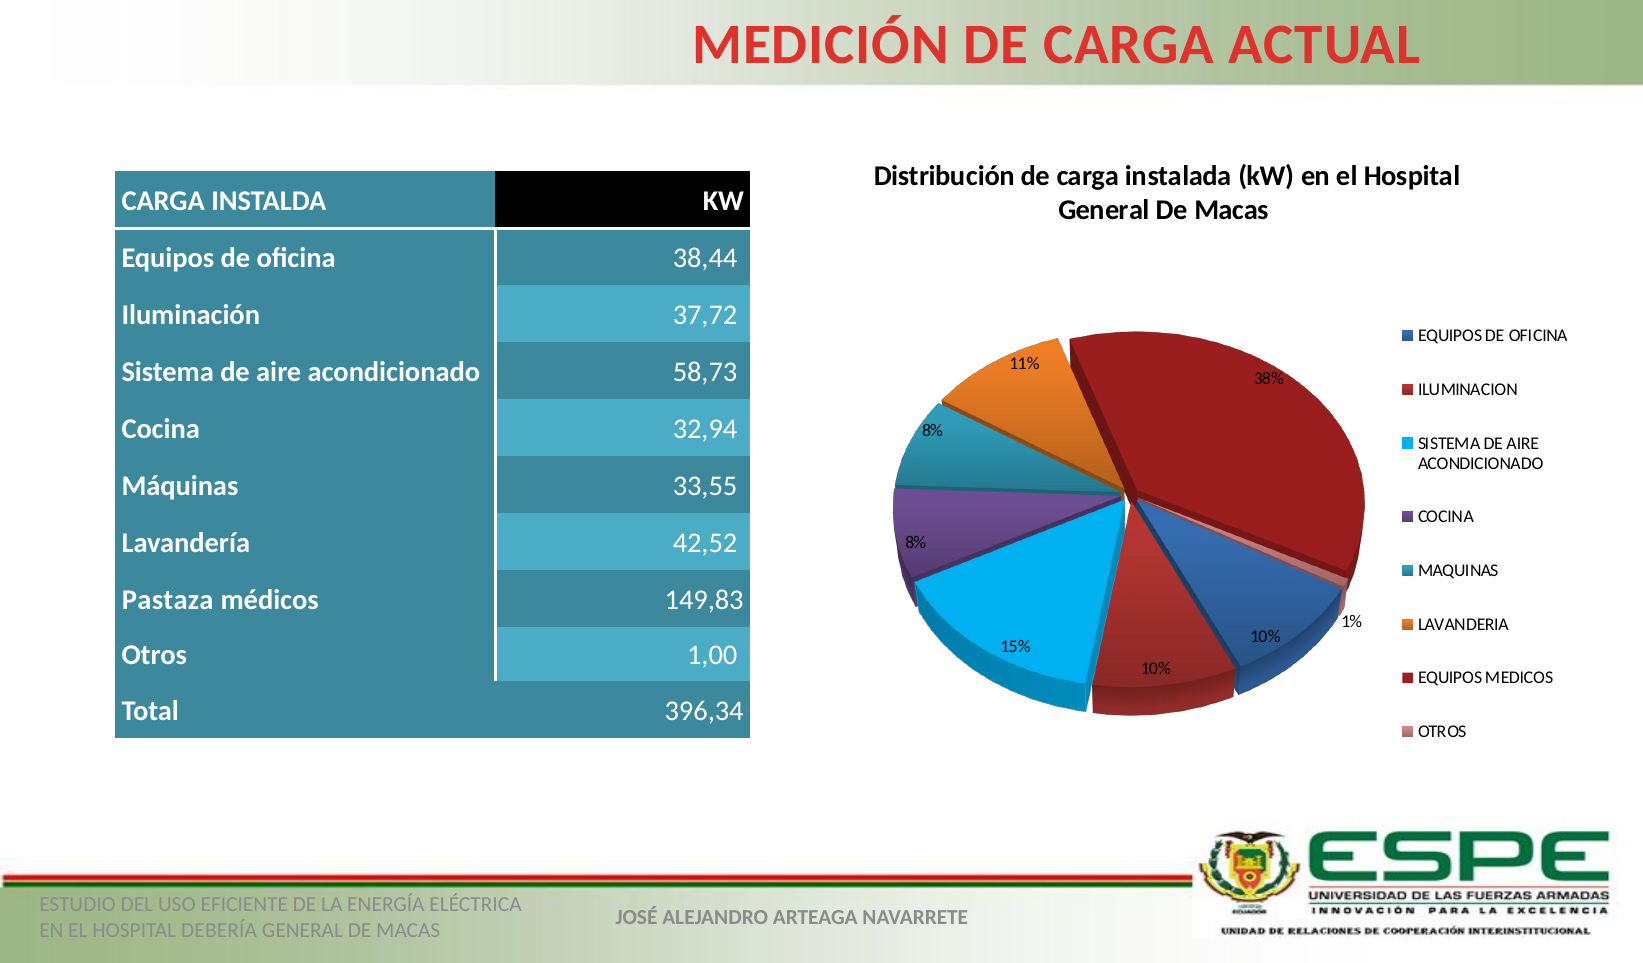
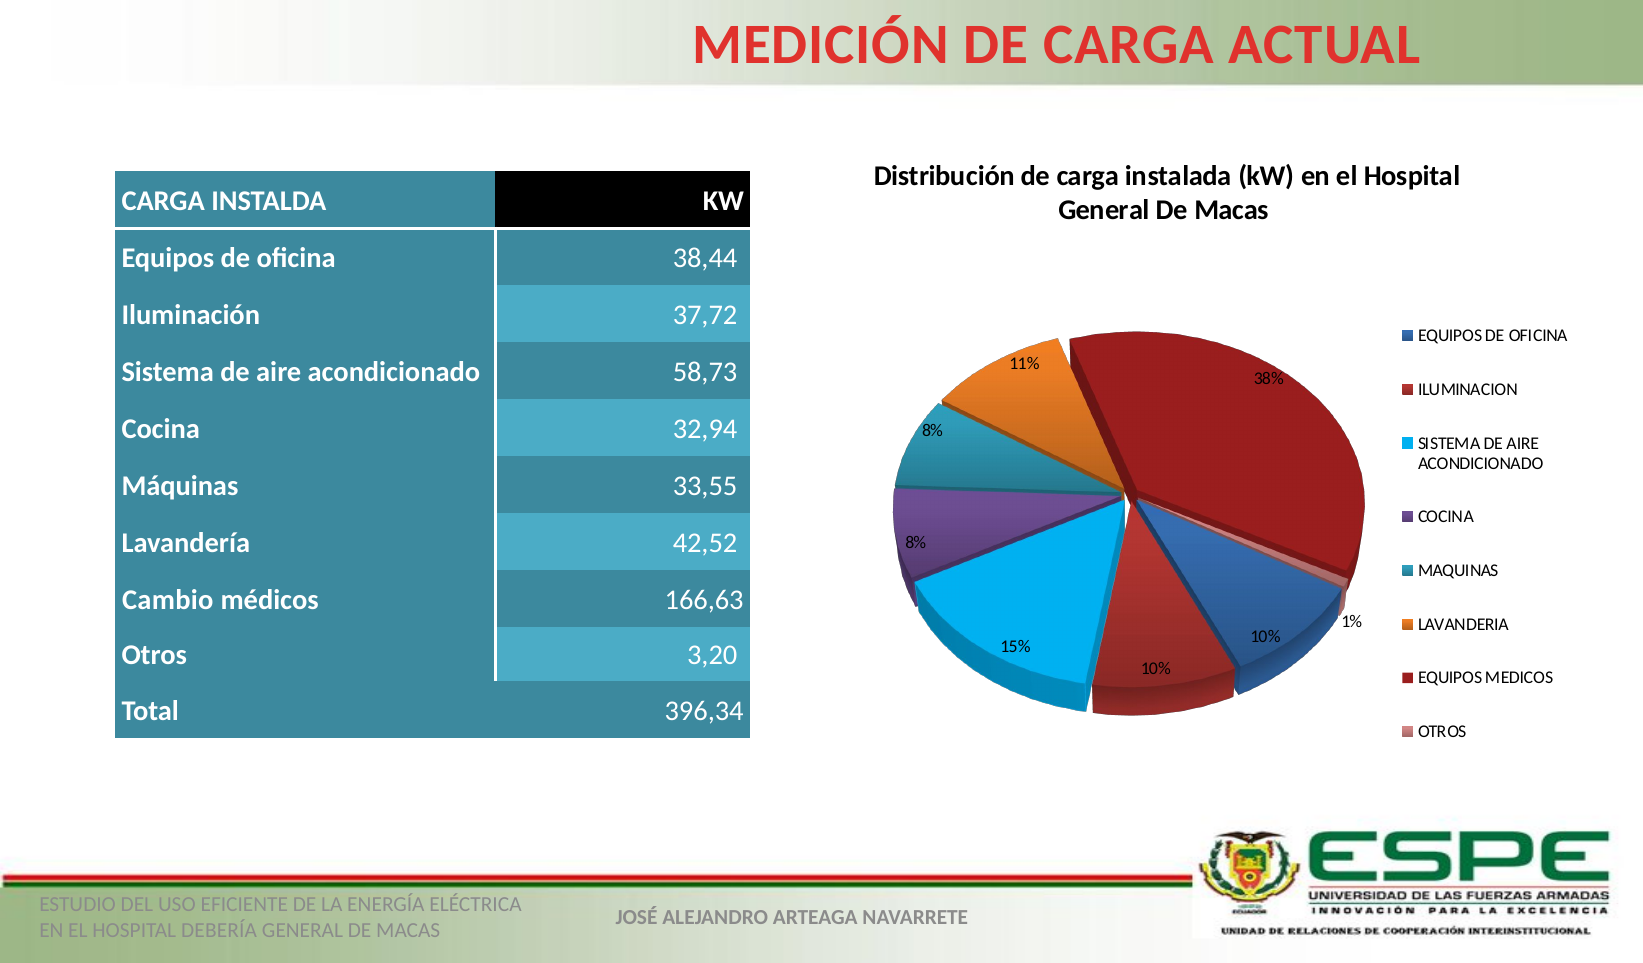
Pastaza: Pastaza -> Cambio
149,83: 149,83 -> 166,63
1,00: 1,00 -> 3,20
